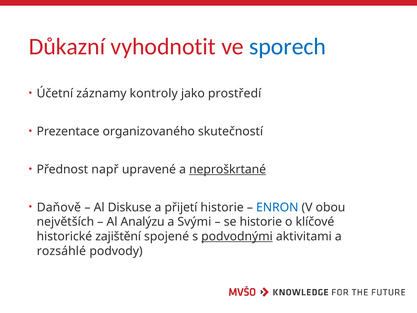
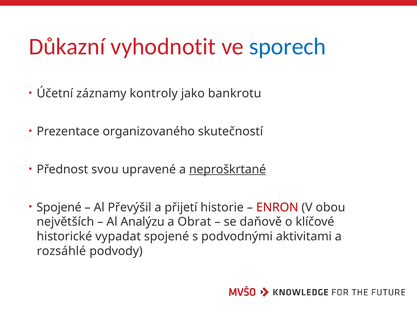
prostředí: prostředí -> bankrotu
např: např -> svou
Daňově at (59, 207): Daňově -> Spojené
Diskuse: Diskuse -> Převýšil
ENRON colour: blue -> red
Svými: Svými -> Obrat
se historie: historie -> daňově
zajištění: zajištění -> vypadat
podvodnými underline: present -> none
